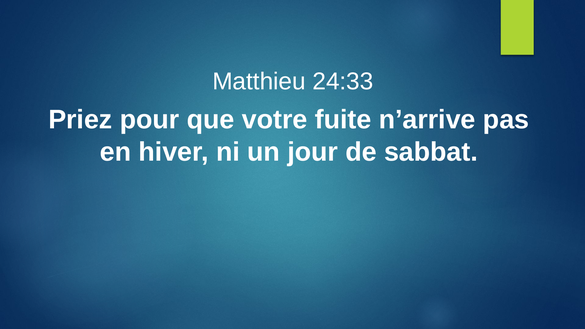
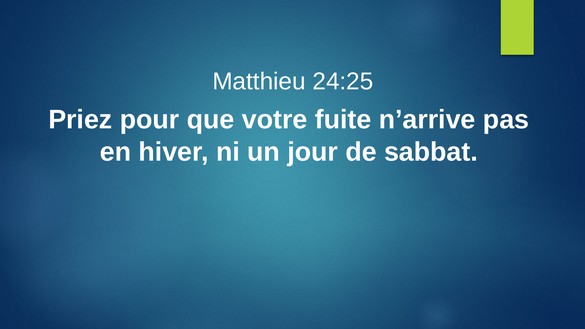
24:33: 24:33 -> 24:25
